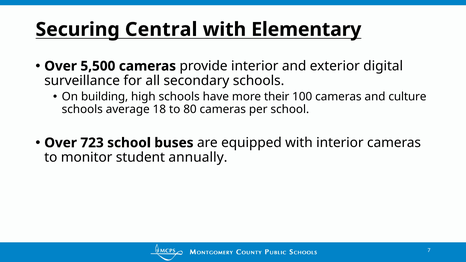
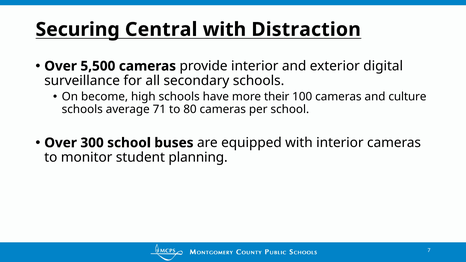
Elementary: Elementary -> Distraction
building: building -> become
18: 18 -> 71
723: 723 -> 300
annually: annually -> planning
